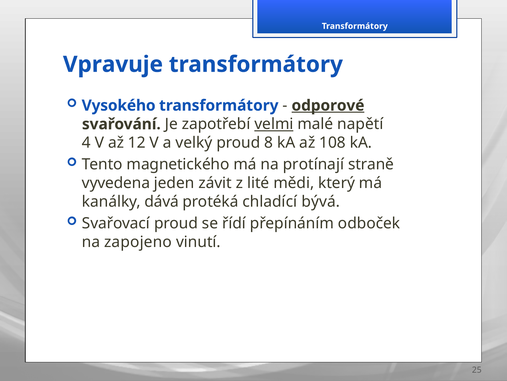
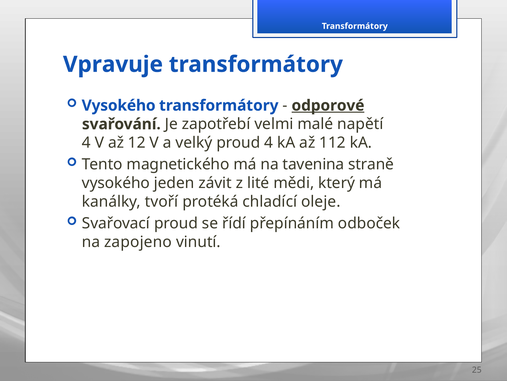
velmi underline: present -> none
proud 8: 8 -> 4
108: 108 -> 112
protínají: protínají -> tavenina
vyvedena at (116, 183): vyvedena -> vysokého
dává: dává -> tvoří
bývá: bývá -> oleje
